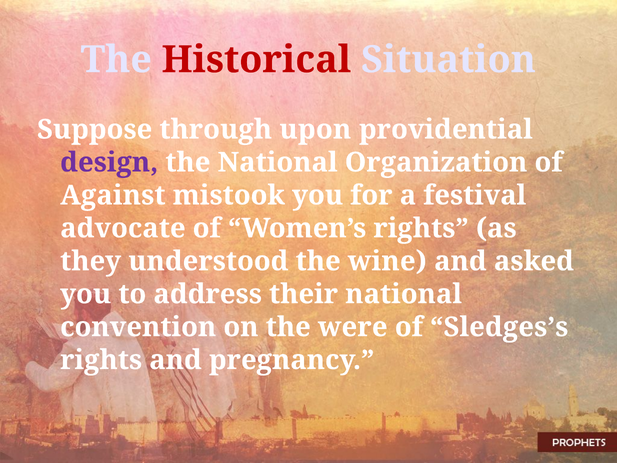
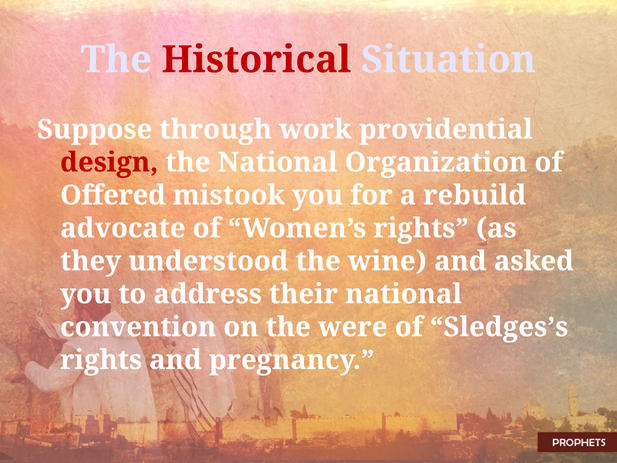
upon: upon -> work
design colour: purple -> red
Against: Against -> Offered
festival: festival -> rebuild
